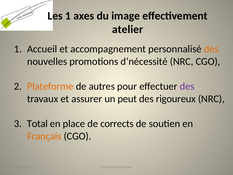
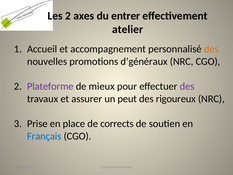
Les 1: 1 -> 2
image: image -> entrer
d’nécessité: d’nécessité -> d’généraux
Plateforme colour: orange -> purple
autres: autres -> mieux
Total: Total -> Prise
Français colour: orange -> blue
